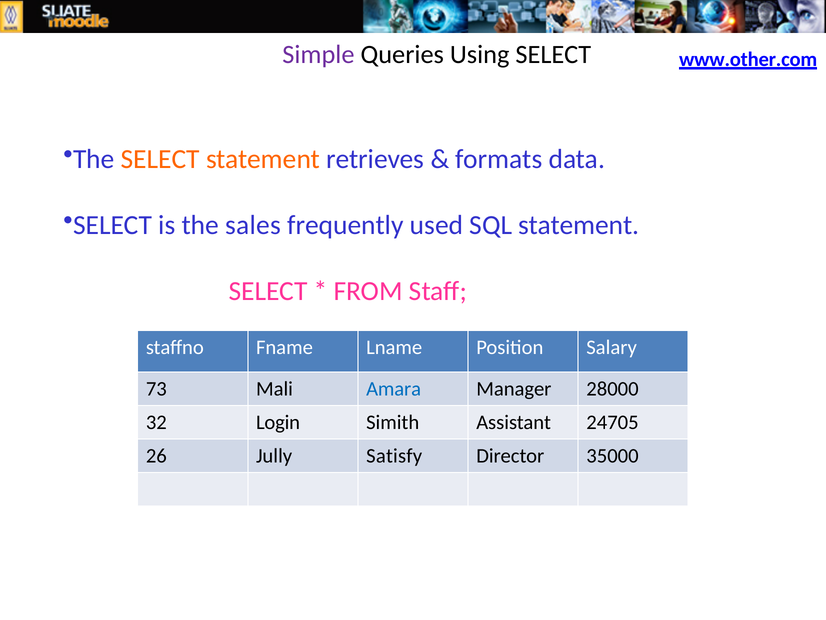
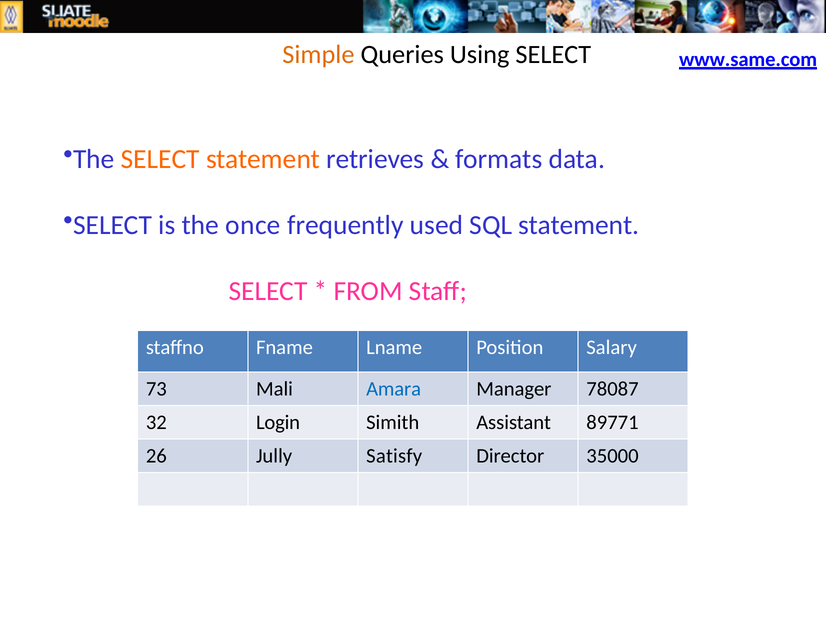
Simple colour: purple -> orange
www.other.com: www.other.com -> www.same.com
sales: sales -> once
28000: 28000 -> 78087
24705: 24705 -> 89771
